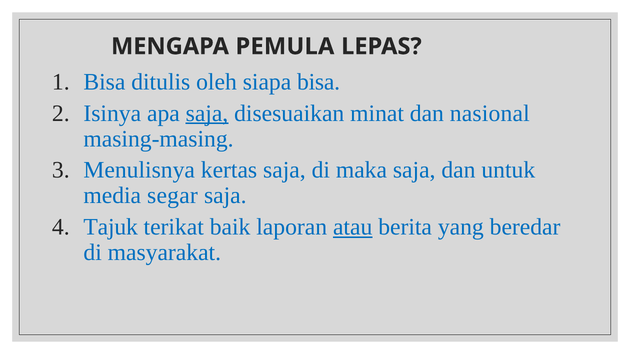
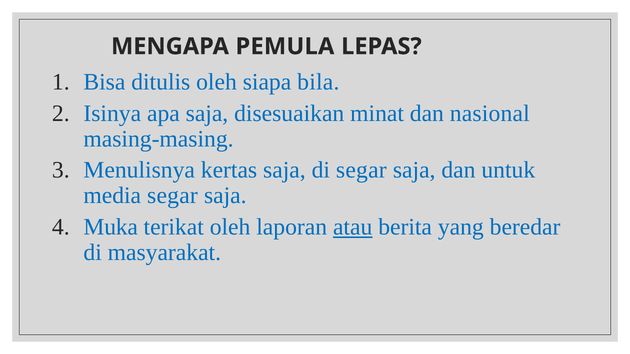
siapa bisa: bisa -> bila
saja at (207, 113) underline: present -> none
di maka: maka -> segar
Tajuk: Tajuk -> Muka
terikat baik: baik -> oleh
